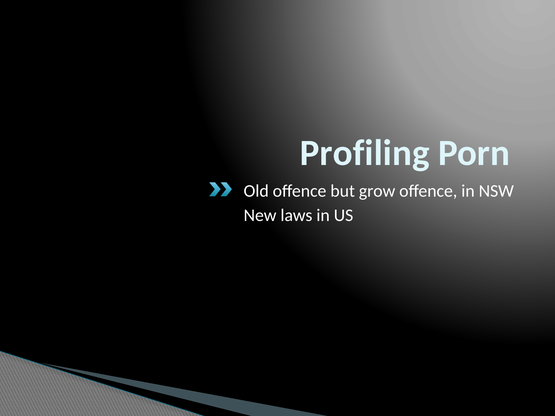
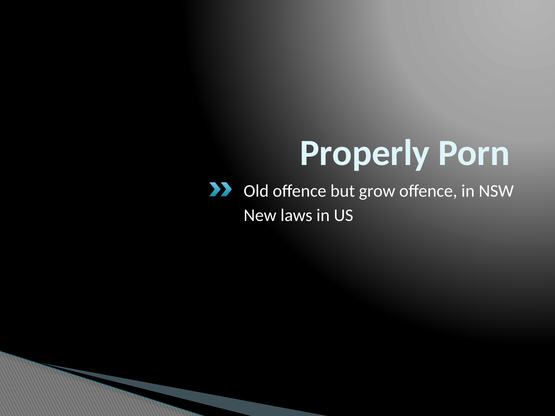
Profiling: Profiling -> Properly
